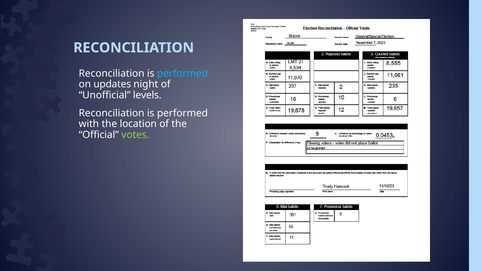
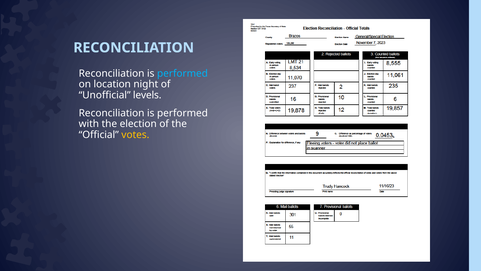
updates: updates -> location
location: location -> election
votes colour: light green -> yellow
